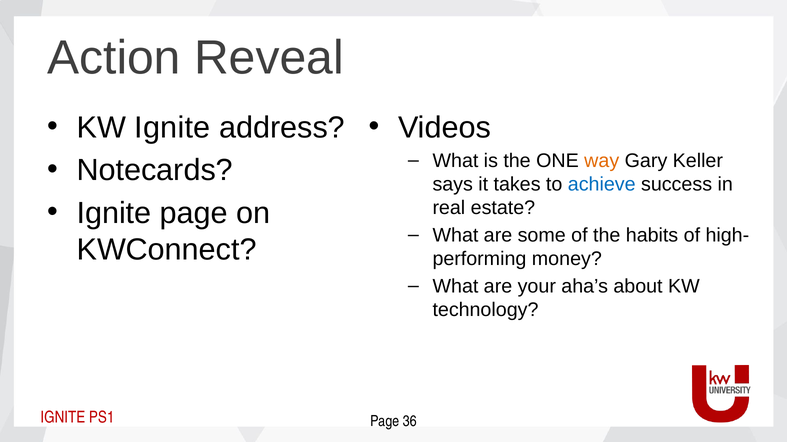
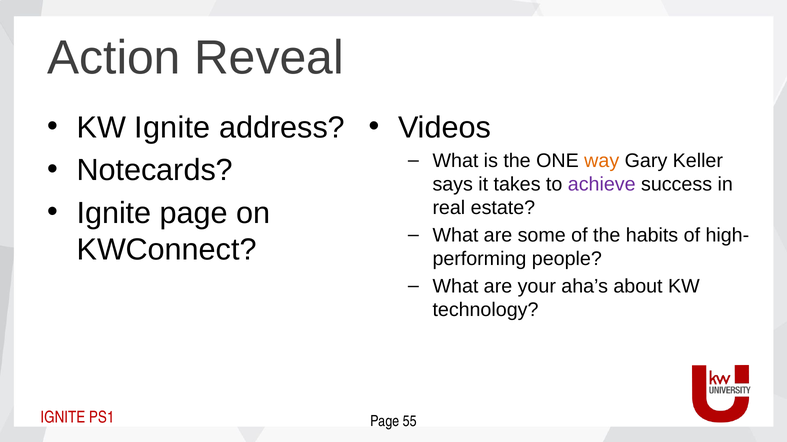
achieve colour: blue -> purple
money: money -> people
36: 36 -> 55
